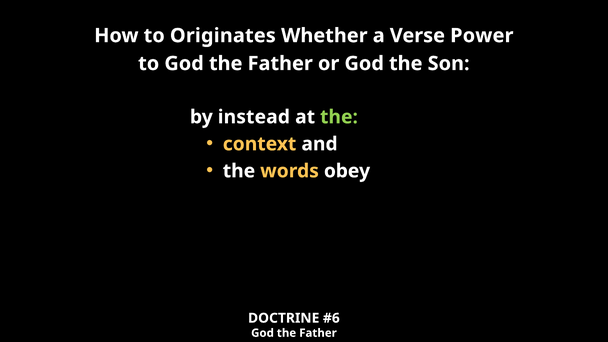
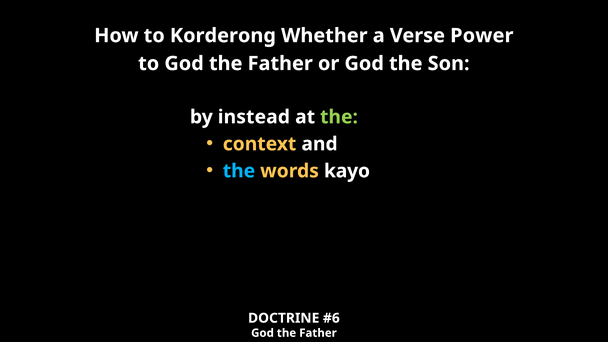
Originates: Originates -> Korderong
the at (239, 171) colour: white -> light blue
obey: obey -> kayo
